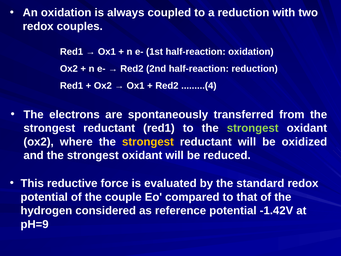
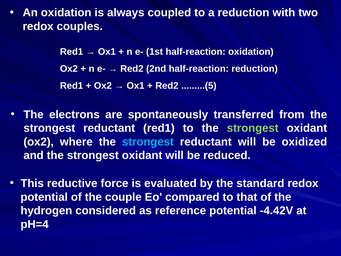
.........(4: .........(4 -> .........(5
strongest at (148, 142) colour: yellow -> light blue
-1.42V: -1.42V -> -4.42V
pH=9: pH=9 -> pH=4
